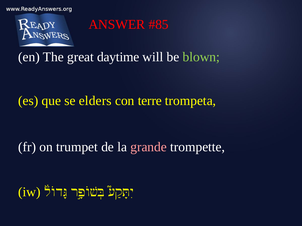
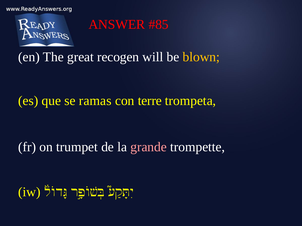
daytime: daytime -> recogen
blown colour: light green -> yellow
elders: elders -> ramas
